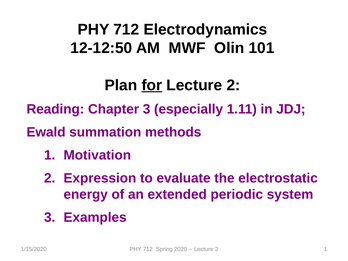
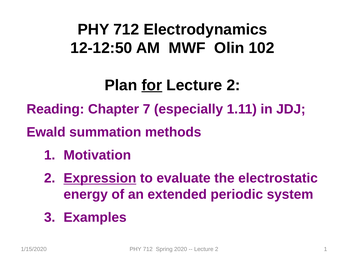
101: 101 -> 102
Chapter 3: 3 -> 7
Expression underline: none -> present
